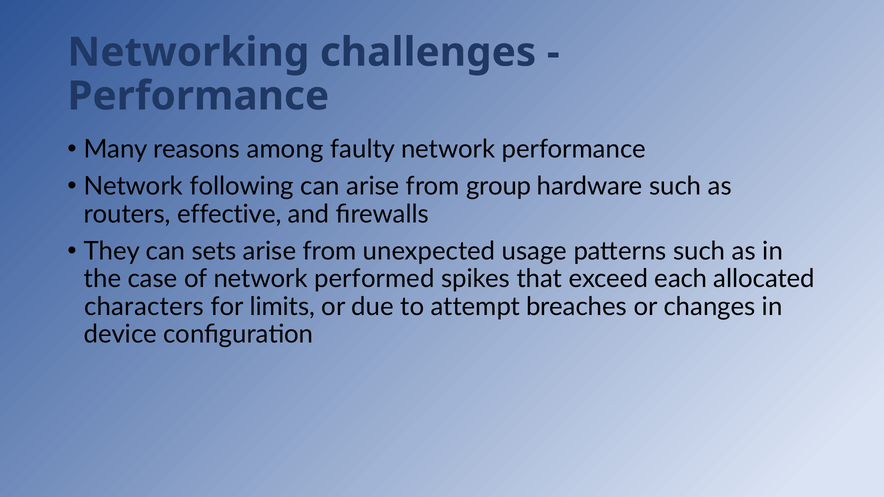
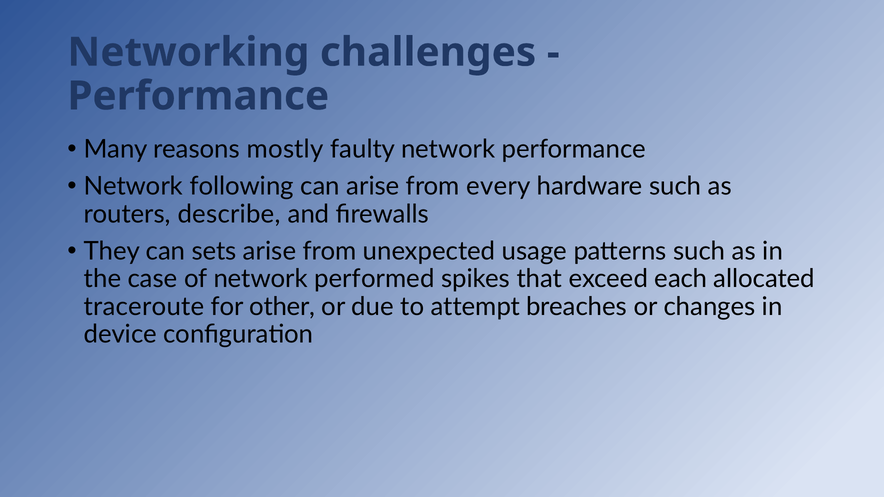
among: among -> mostly
group: group -> every
effective: effective -> describe
characters: characters -> traceroute
limits: limits -> other
